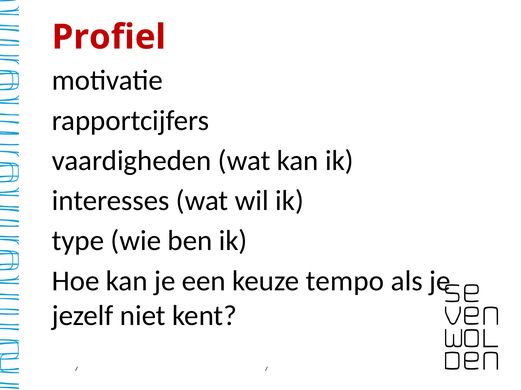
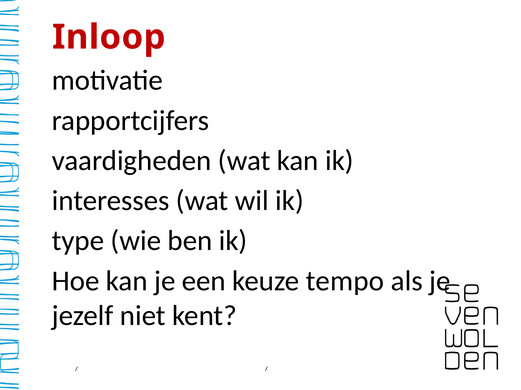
Profiel: Profiel -> Inloop
